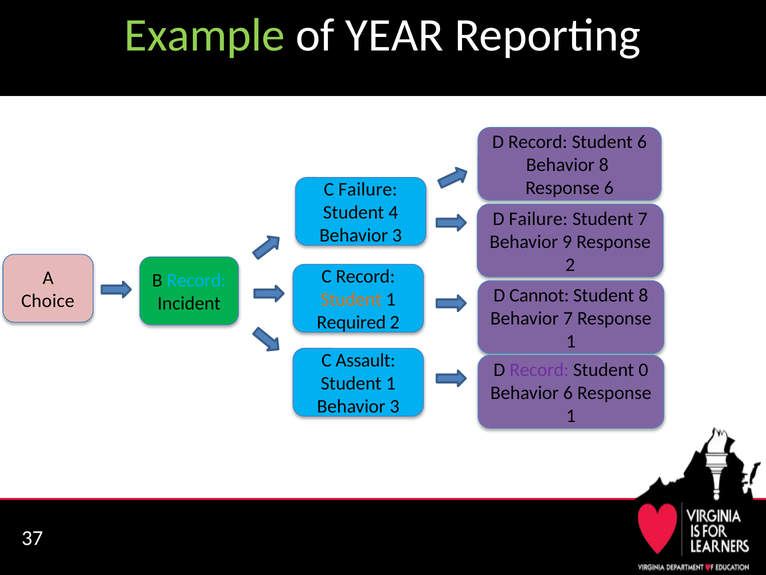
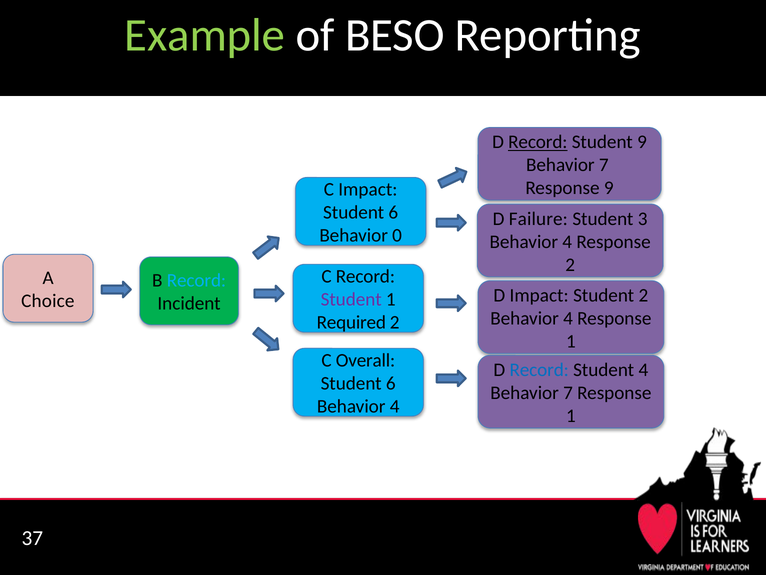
YEAR: YEAR -> BESO
Record at (538, 142) underline: none -> present
Student 6: 6 -> 9
8 at (604, 165): 8 -> 7
Response 6: 6 -> 9
C Failure: Failure -> Impact
4 at (393, 212): 4 -> 6
Student 7: 7 -> 3
3 at (397, 235): 3 -> 0
9 at (567, 242): 9 -> 4
D Cannot: Cannot -> Impact
Student 8: 8 -> 2
Student at (351, 299) colour: orange -> purple
7 at (568, 318): 7 -> 4
Assault: Assault -> Overall
Record at (539, 370) colour: purple -> blue
Student 0: 0 -> 4
1 at (391, 383): 1 -> 6
6 at (568, 393): 6 -> 7
3 at (395, 406): 3 -> 4
